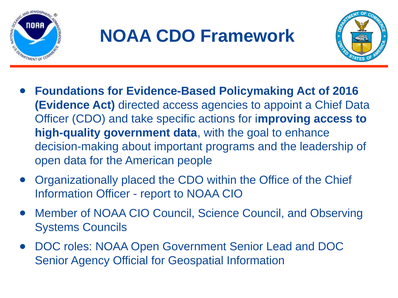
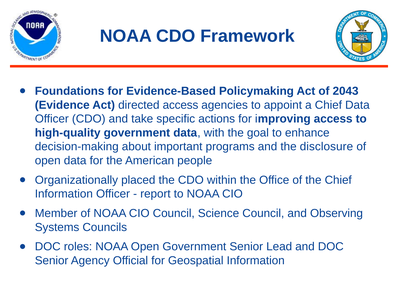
2016: 2016 -> 2043
leadership: leadership -> disclosure
